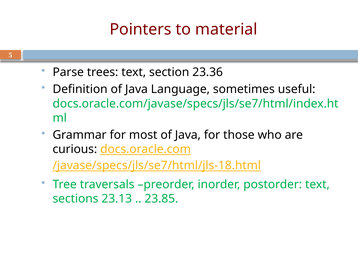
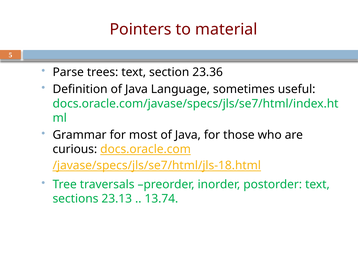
23.85: 23.85 -> 13.74
